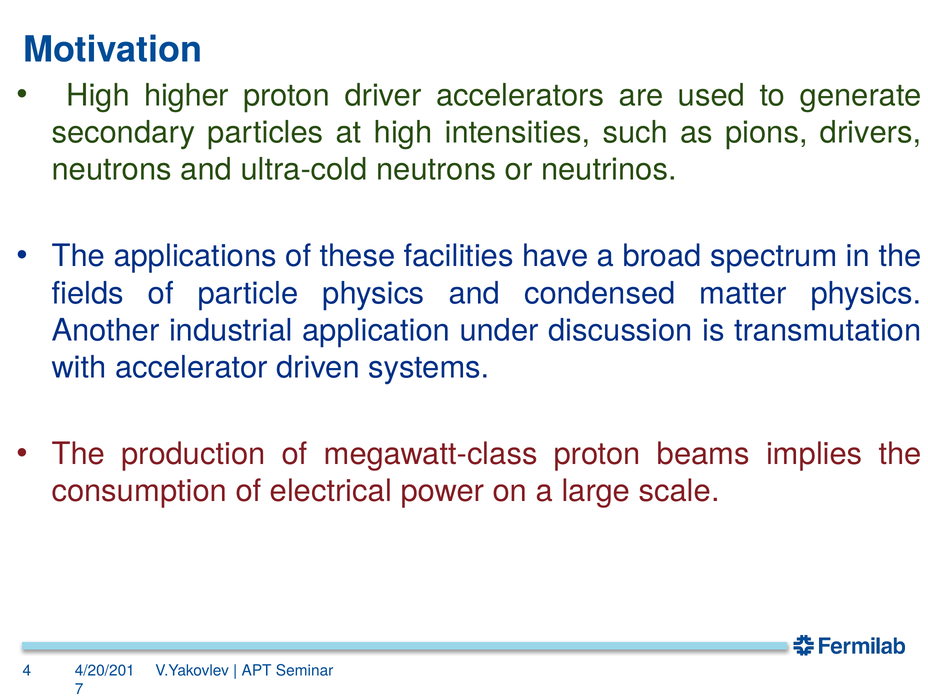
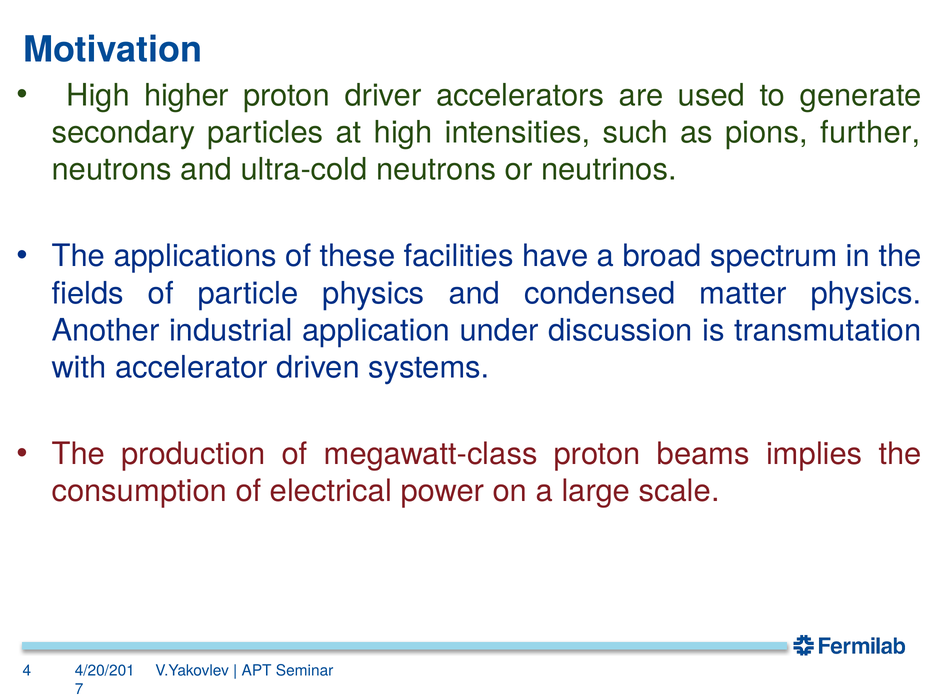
drivers: drivers -> further
